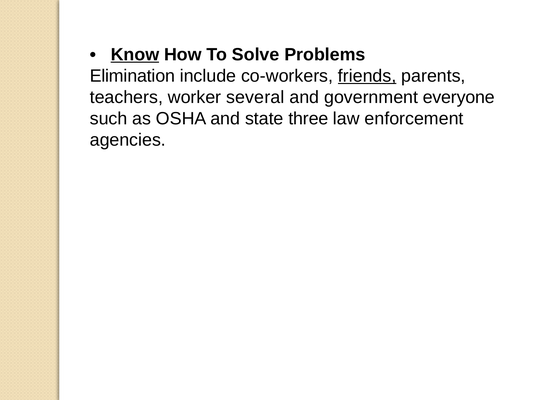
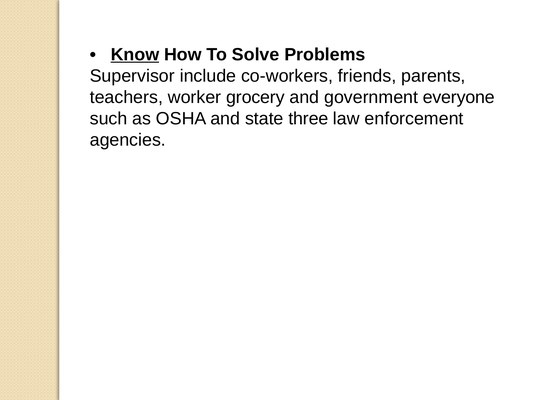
Elimination: Elimination -> Supervisor
friends underline: present -> none
several: several -> grocery
